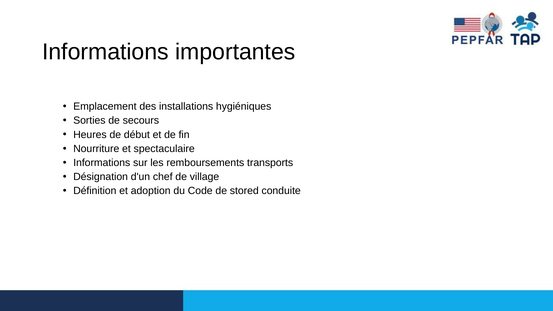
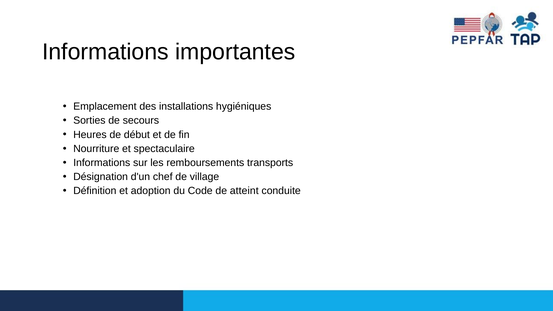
stored: stored -> atteint
